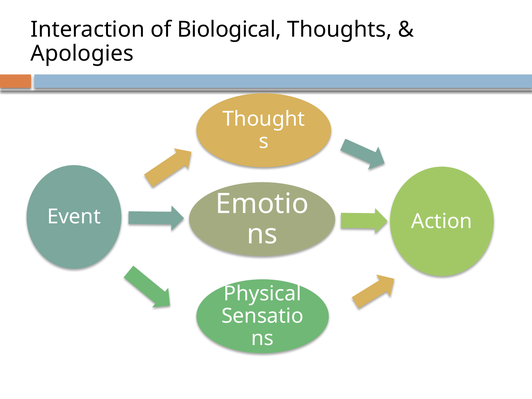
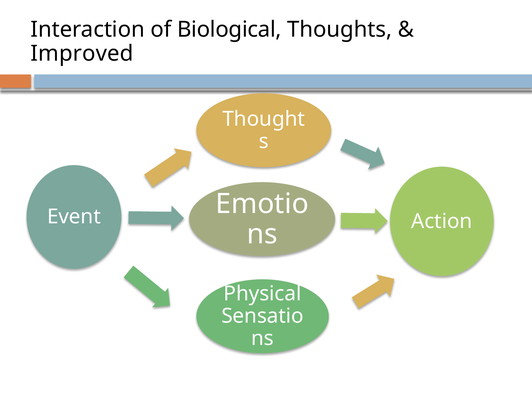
Apologies: Apologies -> Improved
